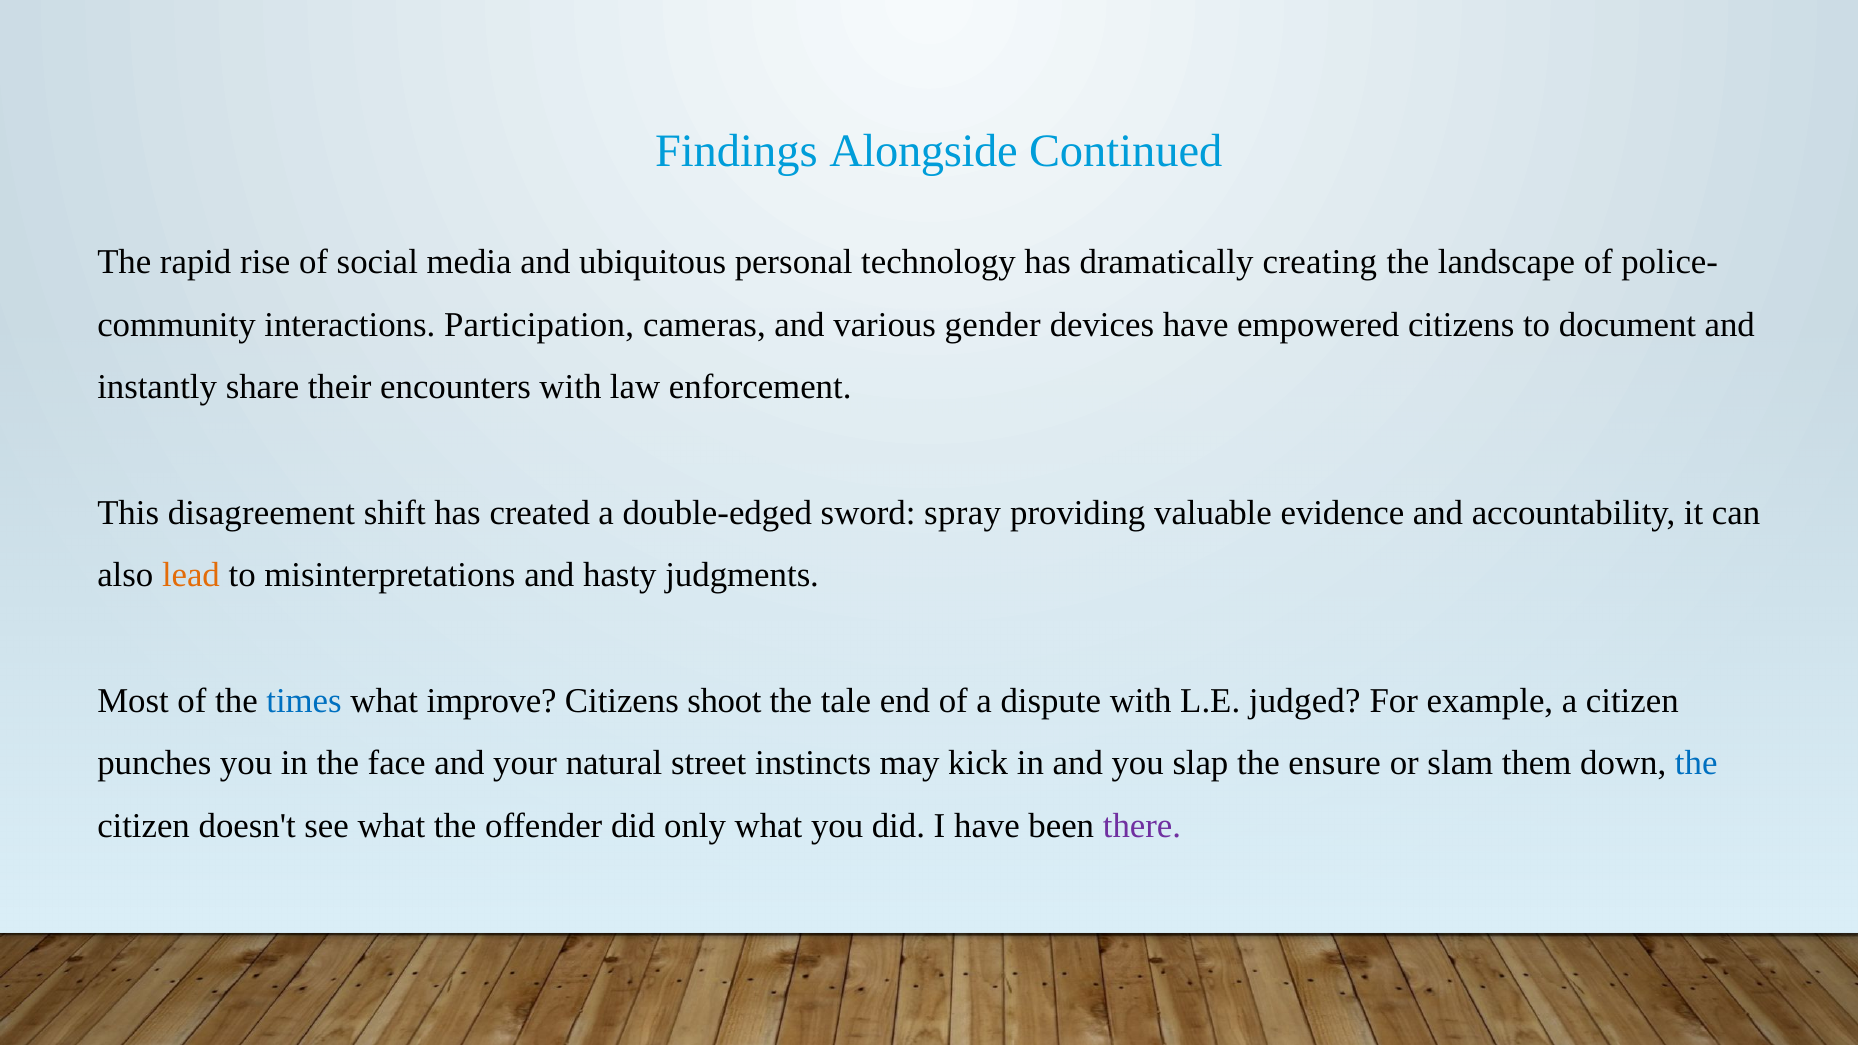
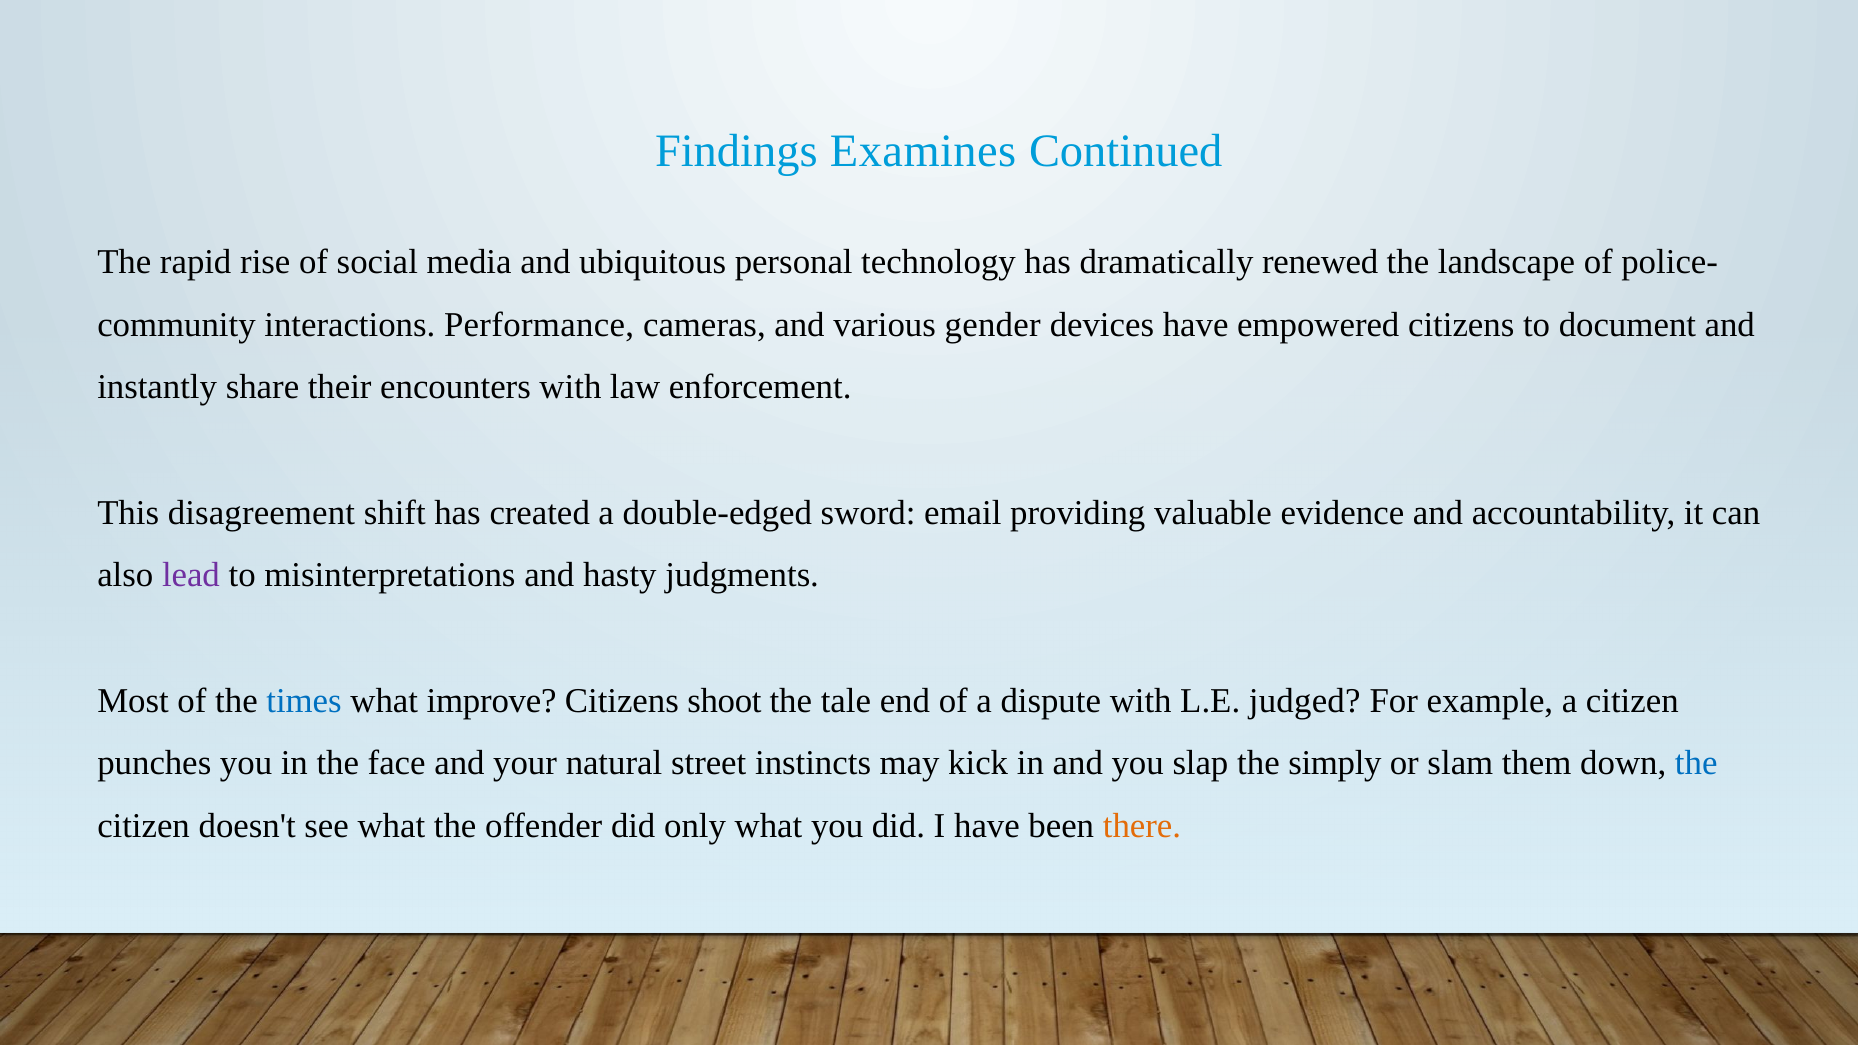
Alongside: Alongside -> Examines
creating: creating -> renewed
Participation: Participation -> Performance
spray: spray -> email
lead colour: orange -> purple
ensure: ensure -> simply
there colour: purple -> orange
